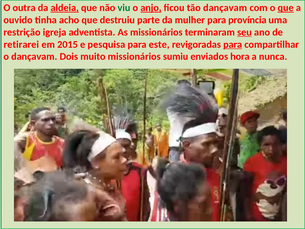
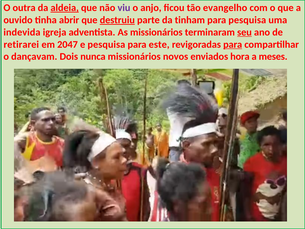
viu colour: green -> purple
anjo underline: present -> none
tão dançavam: dançavam -> evangelho
que at (286, 8) underline: present -> none
acho: acho -> abrir
destruiu underline: none -> present
mulher: mulher -> tinham
para província: província -> pesquisa
restrição: restrição -> indevida
2015: 2015 -> 2047
muito: muito -> nunca
sumiu: sumiu -> novos
nunca: nunca -> meses
